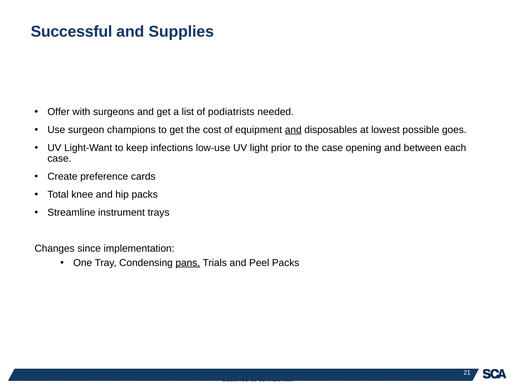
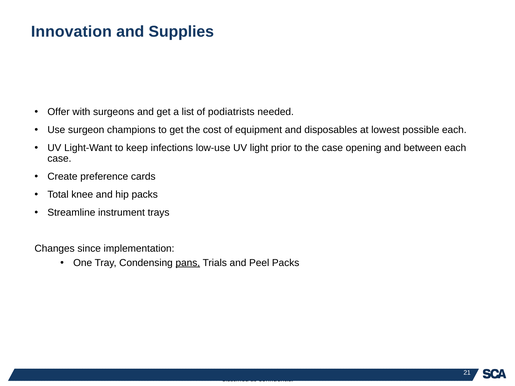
Successful: Successful -> Innovation
and at (293, 130) underline: present -> none
possible goes: goes -> each
